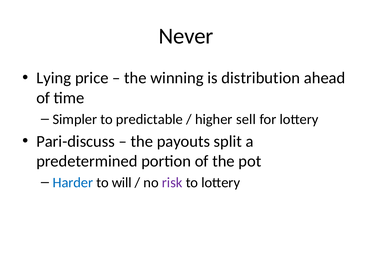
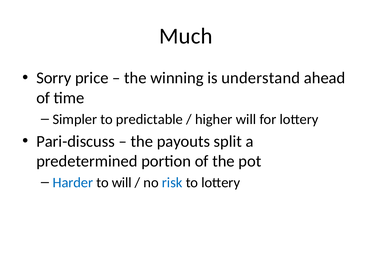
Never: Never -> Much
Lying: Lying -> Sorry
distribution: distribution -> understand
higher sell: sell -> will
risk colour: purple -> blue
